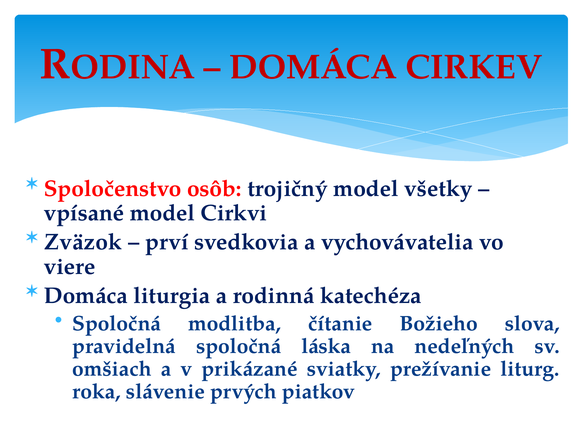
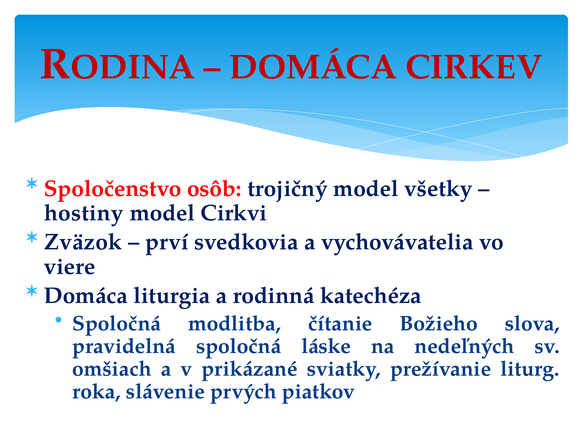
vpísané: vpísané -> hostiny
láska: láska -> láske
